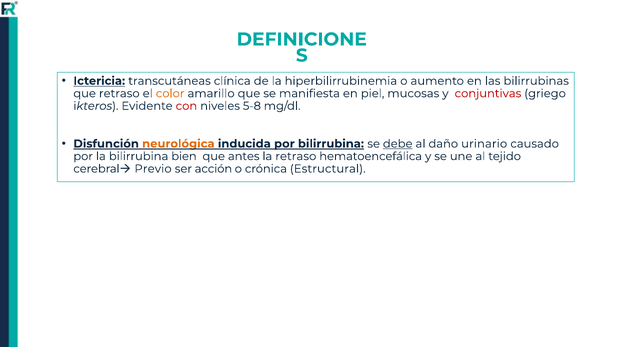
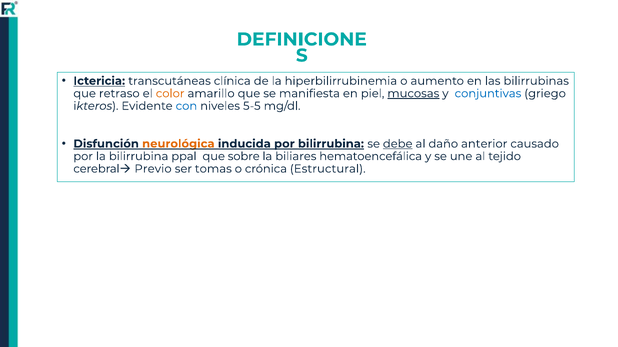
mucosas underline: none -> present
conjuntivas colour: red -> blue
con colour: red -> blue
5-8: 5-8 -> 5-5
urinario: urinario -> anterior
bien: bien -> ppal
antes: antes -> sobre
la retraso: retraso -> biliares
acción: acción -> tomas
